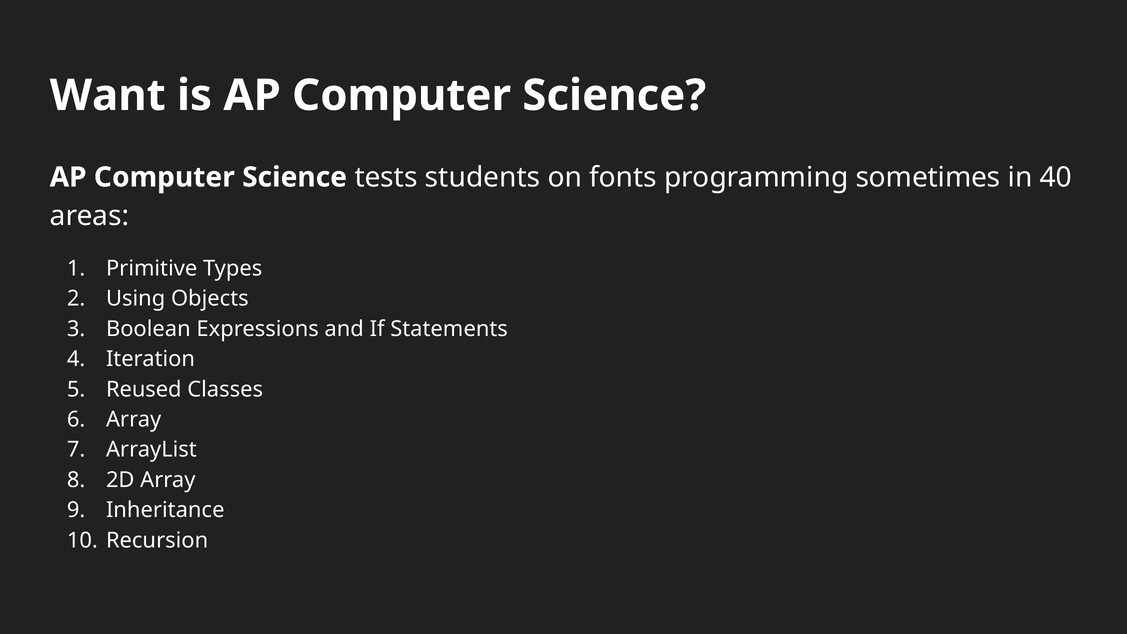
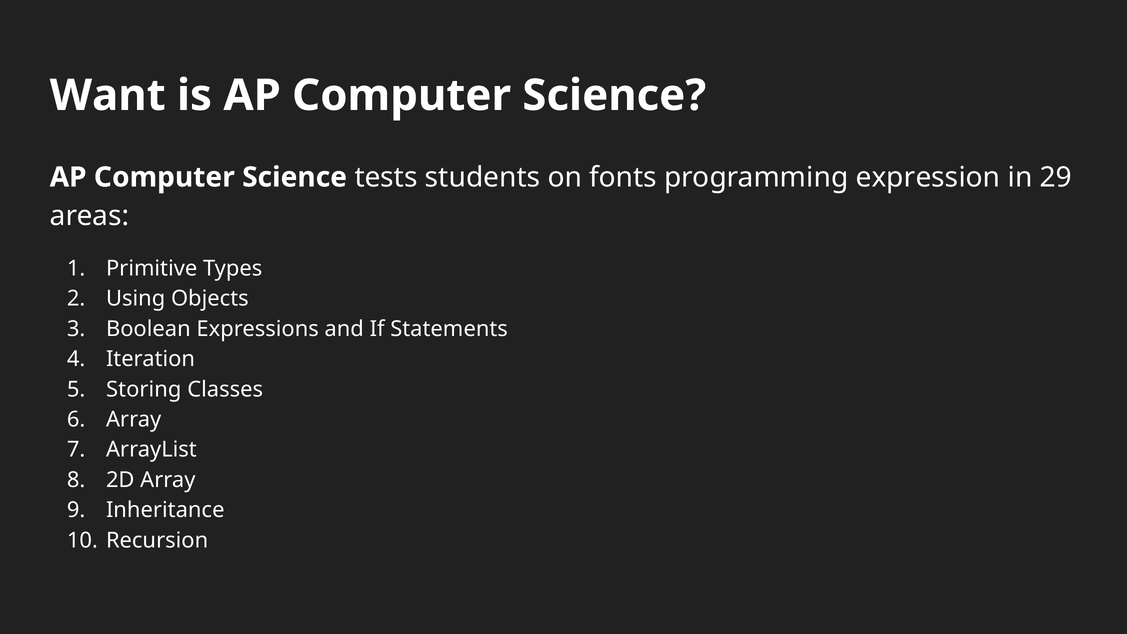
sometimes: sometimes -> expression
40: 40 -> 29
Reused: Reused -> Storing
